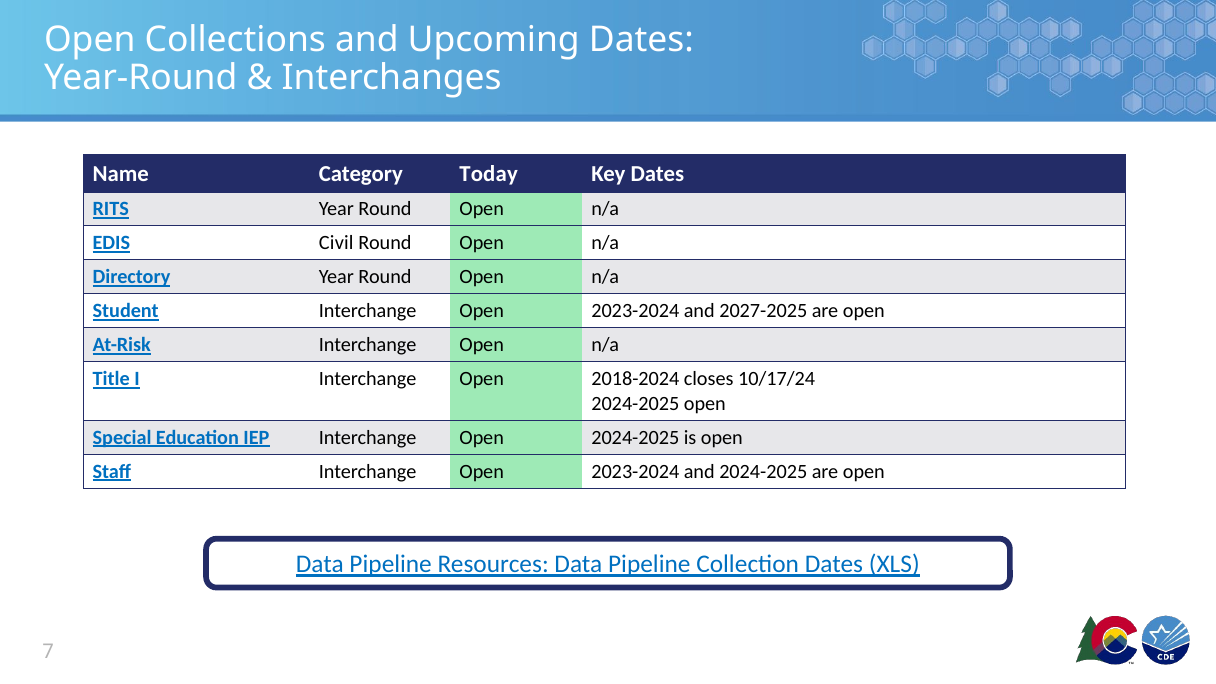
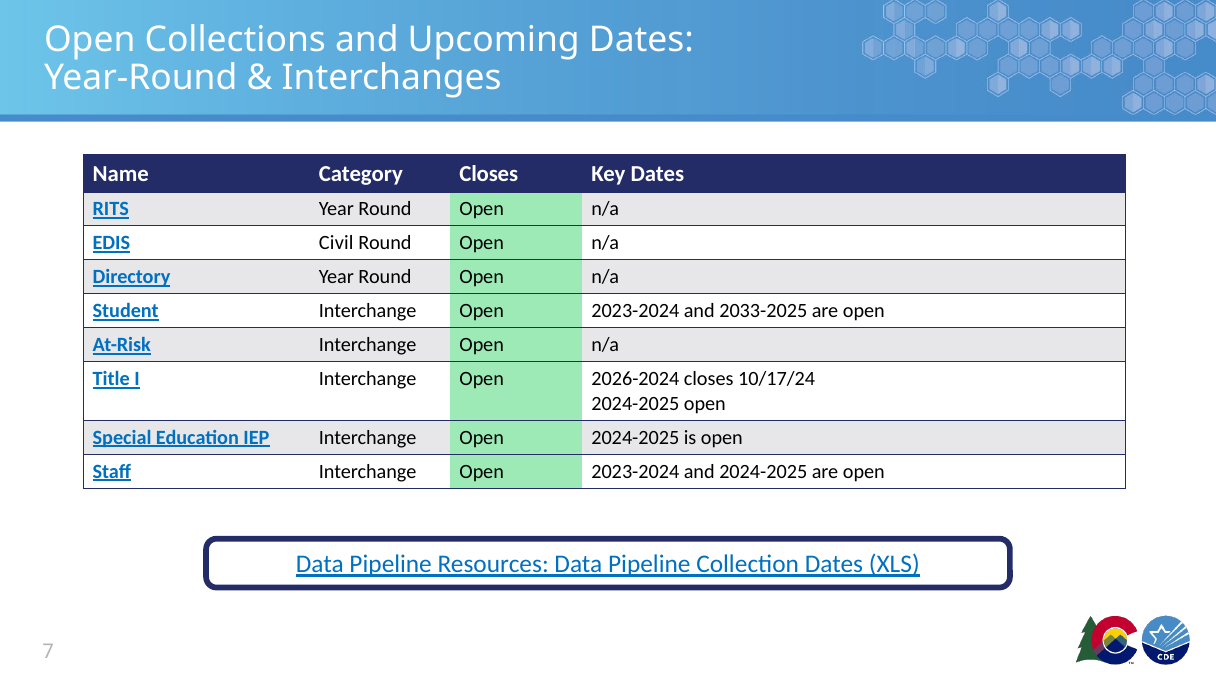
Category Today: Today -> Closes
2027-2025: 2027-2025 -> 2033-2025
2018-2024: 2018-2024 -> 2026-2024
